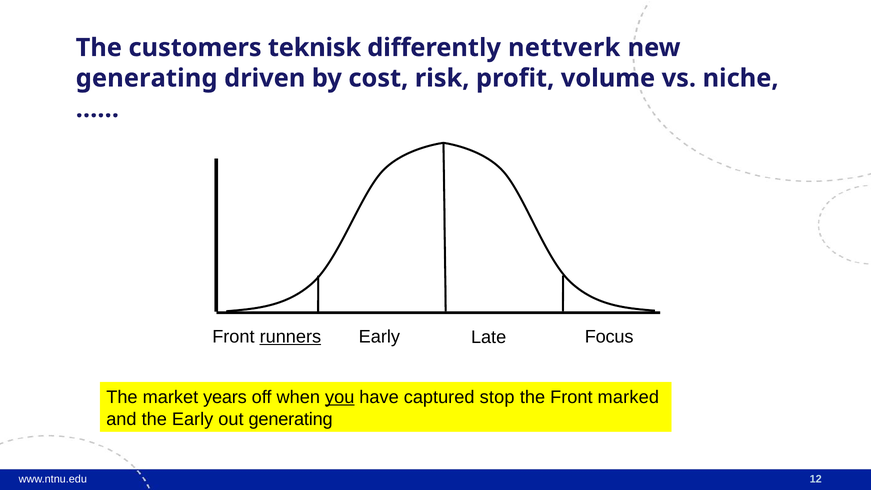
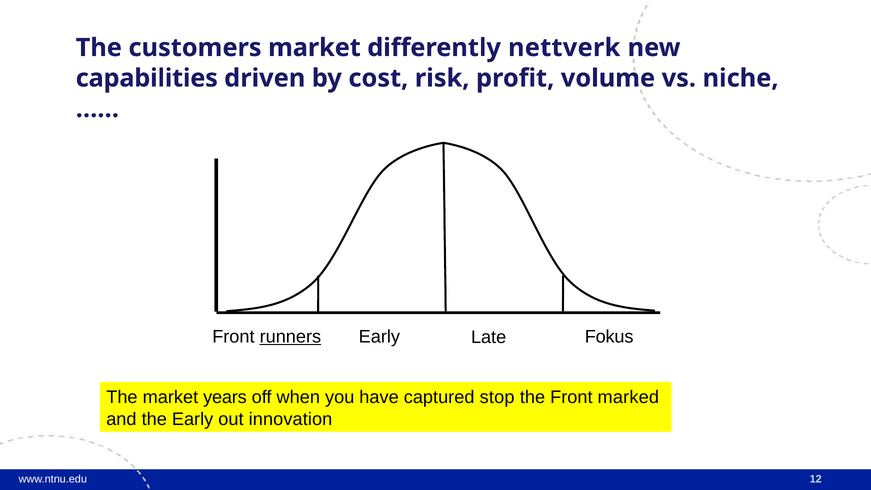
customers teknisk: teknisk -> market
generating at (147, 78): generating -> capabilities
Focus: Focus -> Fokus
you underline: present -> none
out generating: generating -> innovation
